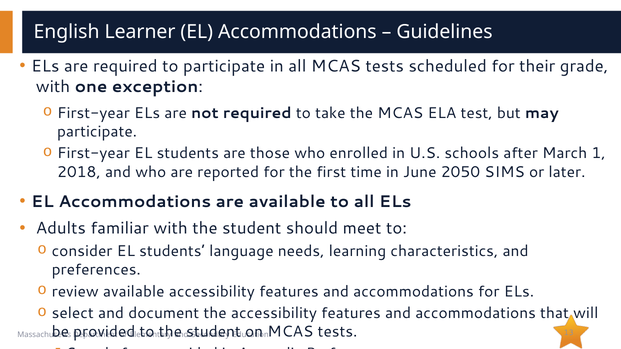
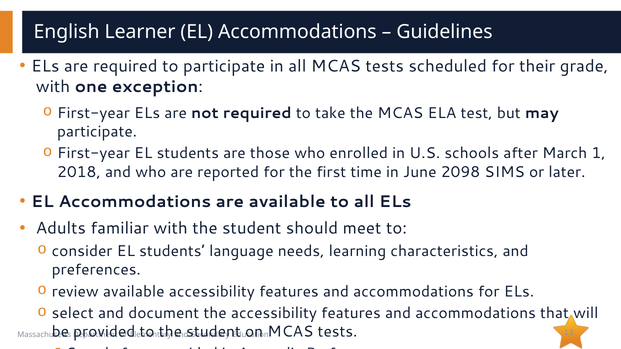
2050: 2050 -> 2098
